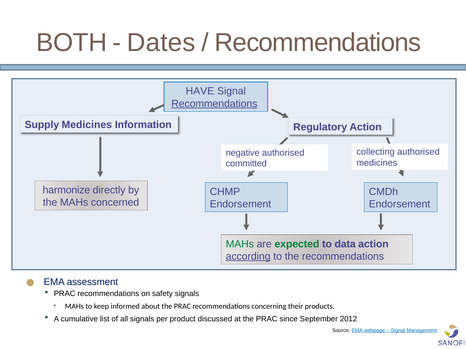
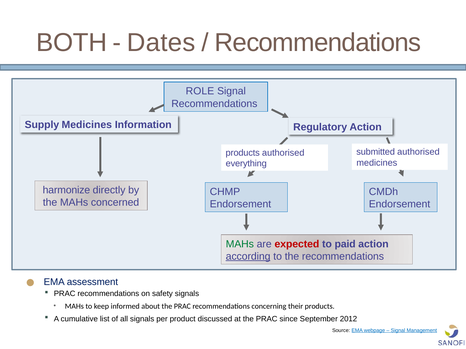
HAVE: HAVE -> ROLE
Recommendations at (214, 104) underline: present -> none
collecting: collecting -> submitted
negative at (243, 153): negative -> products
committed: committed -> everything
expected colour: green -> red
data: data -> paid
